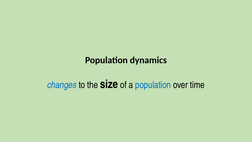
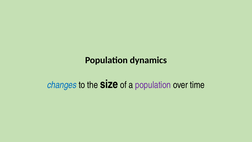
population at (153, 85) colour: blue -> purple
